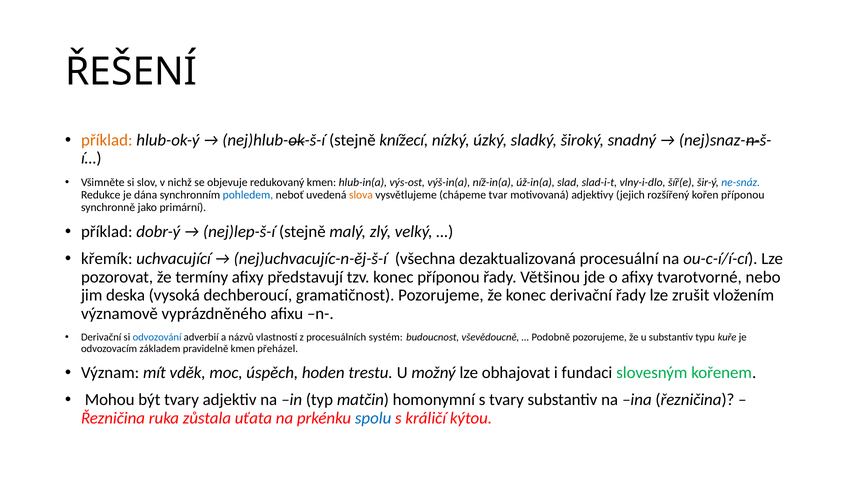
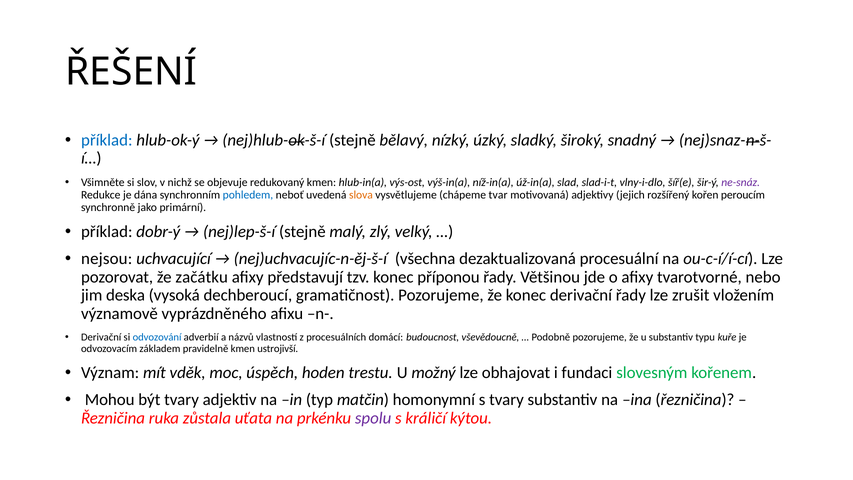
příklad at (107, 140) colour: orange -> blue
knížecí: knížecí -> bělavý
ne-snáz colour: blue -> purple
kořen příponou: příponou -> peroucím
křemík: křemík -> nejsou
termíny: termíny -> začátku
systém: systém -> domácí
přeházel: přeházel -> ustrojivší
spolu colour: blue -> purple
